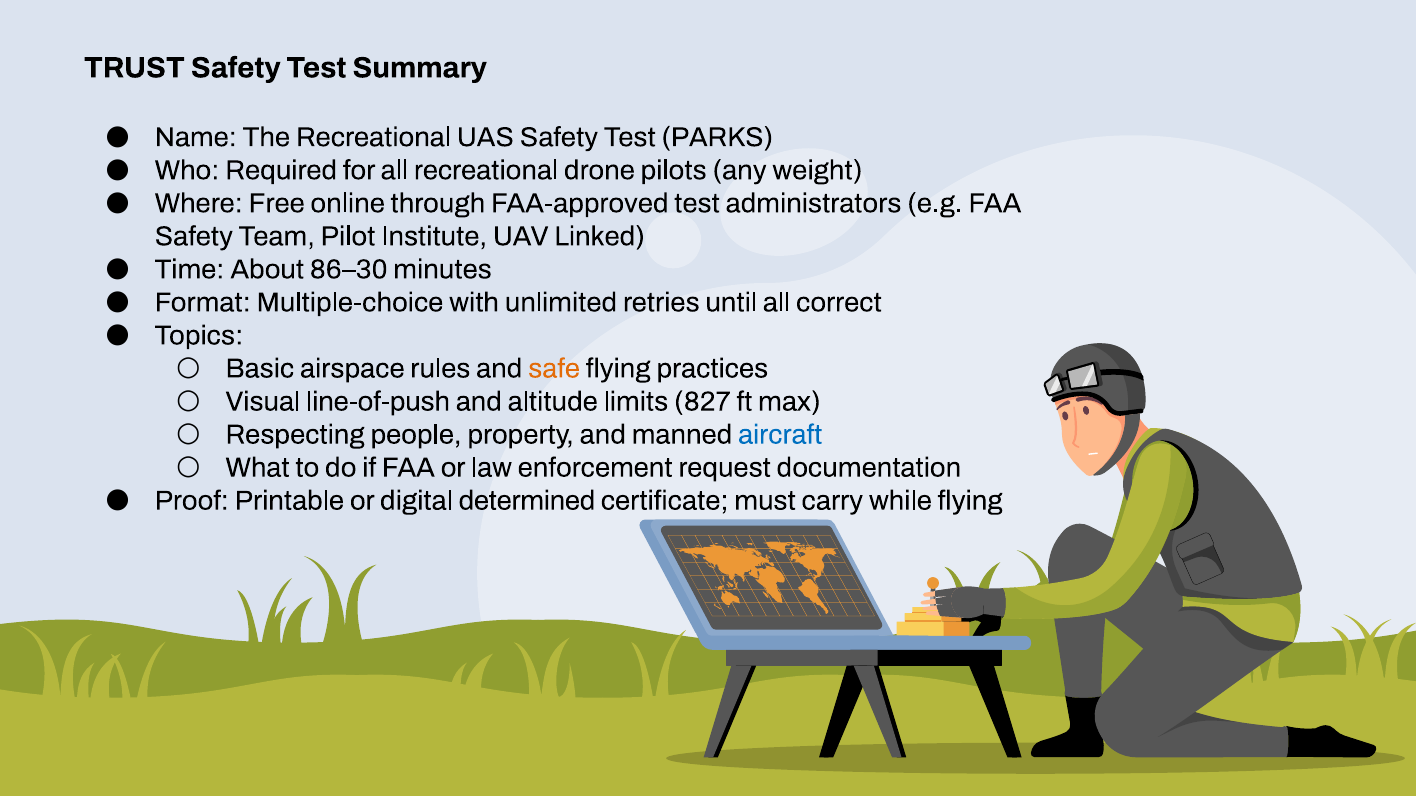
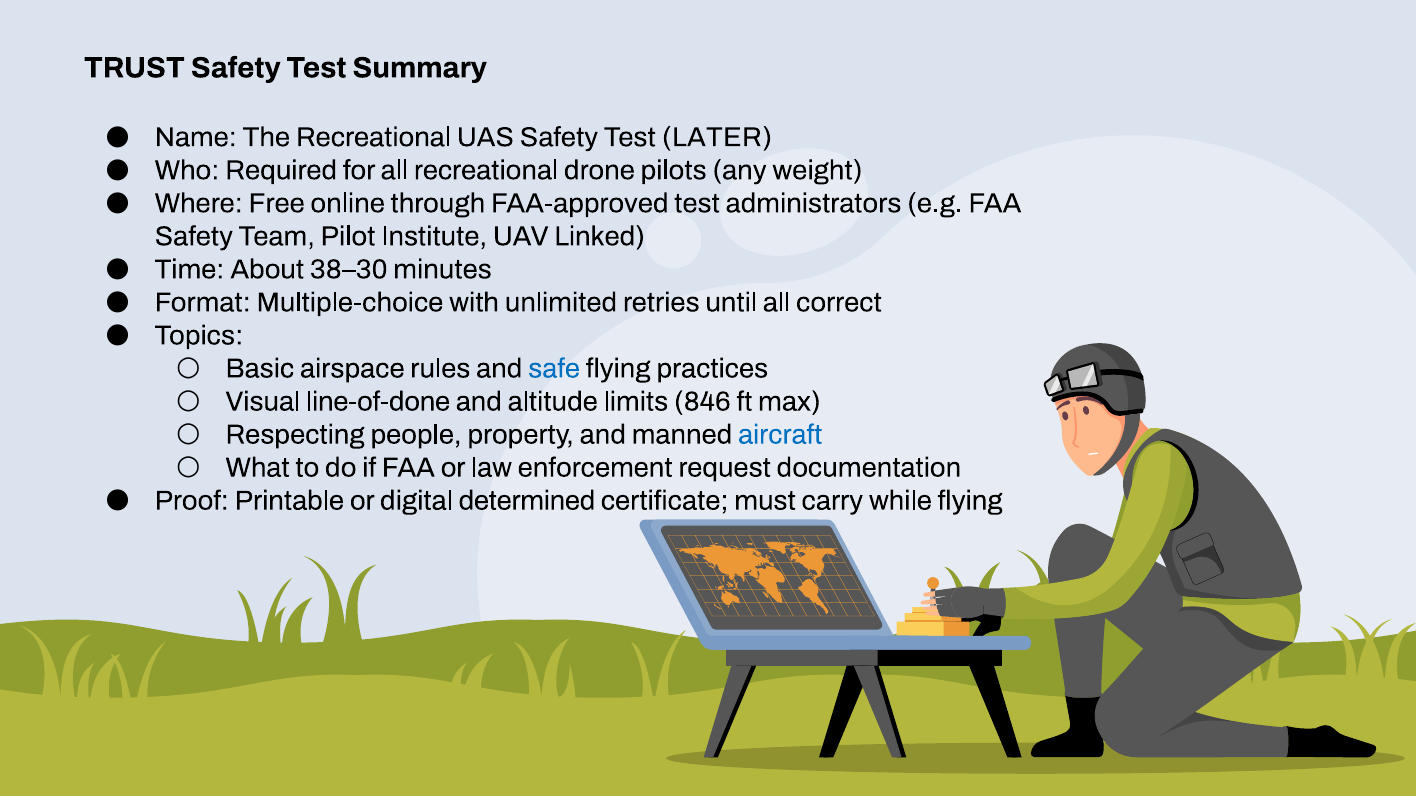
PARKS: PARKS -> LATER
86–30: 86–30 -> 38–30
safe colour: orange -> blue
line-of-push: line-of-push -> line-of-done
827: 827 -> 846
